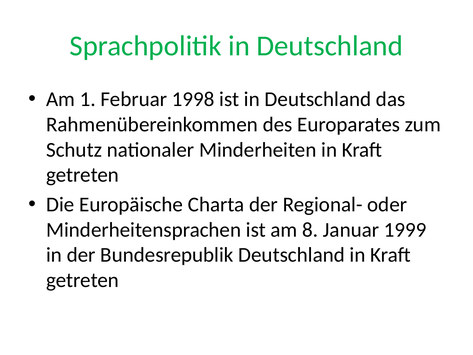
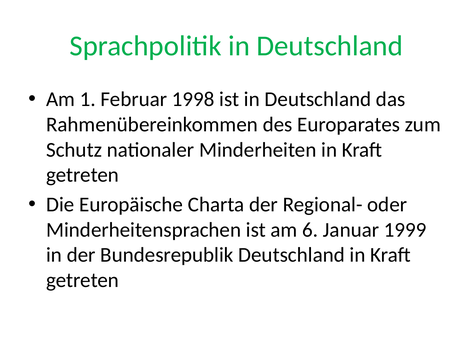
8: 8 -> 6
